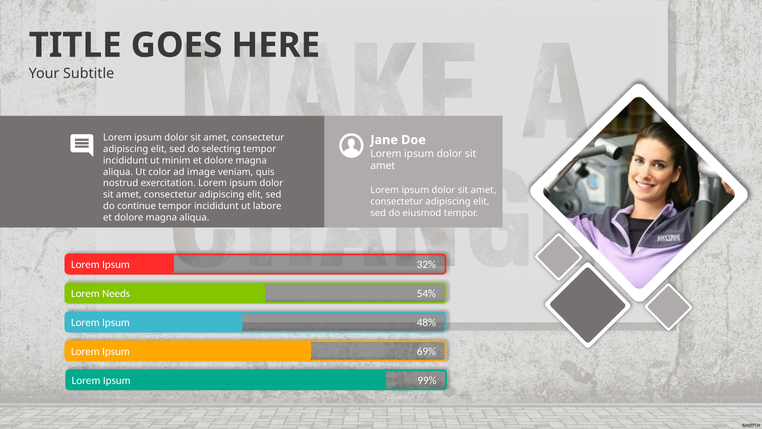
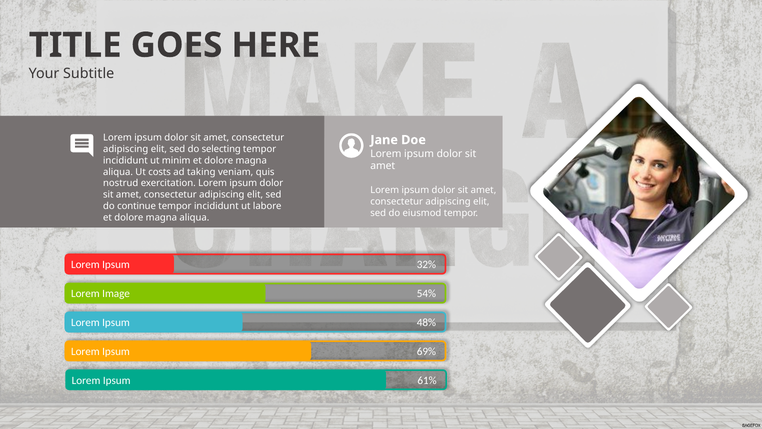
color: color -> costs
image: image -> taking
Needs: Needs -> Image
99%: 99% -> 61%
